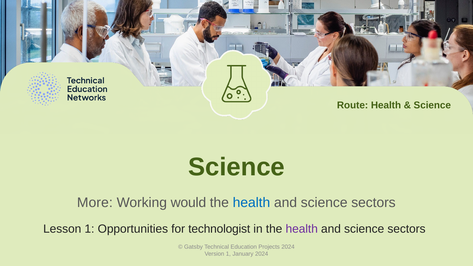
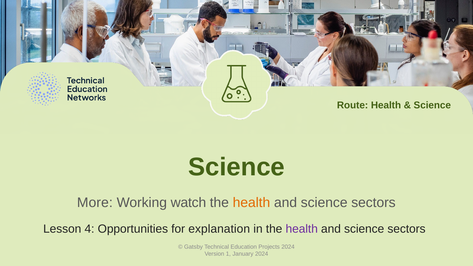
would: would -> watch
health at (251, 203) colour: blue -> orange
Lesson 1: 1 -> 4
technologist: technologist -> explanation
